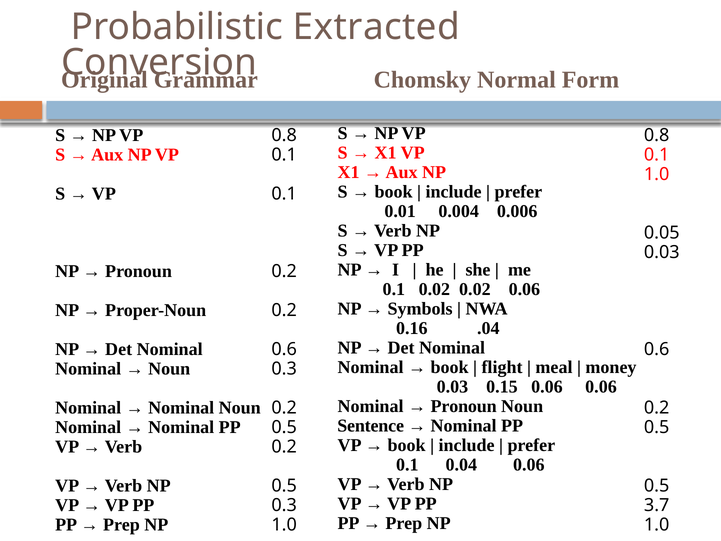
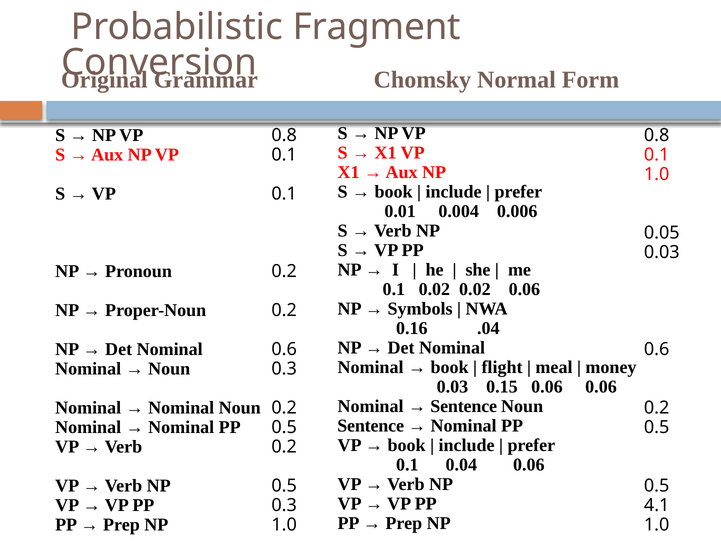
Extracted: Extracted -> Fragment
Pronoun at (464, 406): Pronoun -> Sentence
3.7: 3.7 -> 4.1
